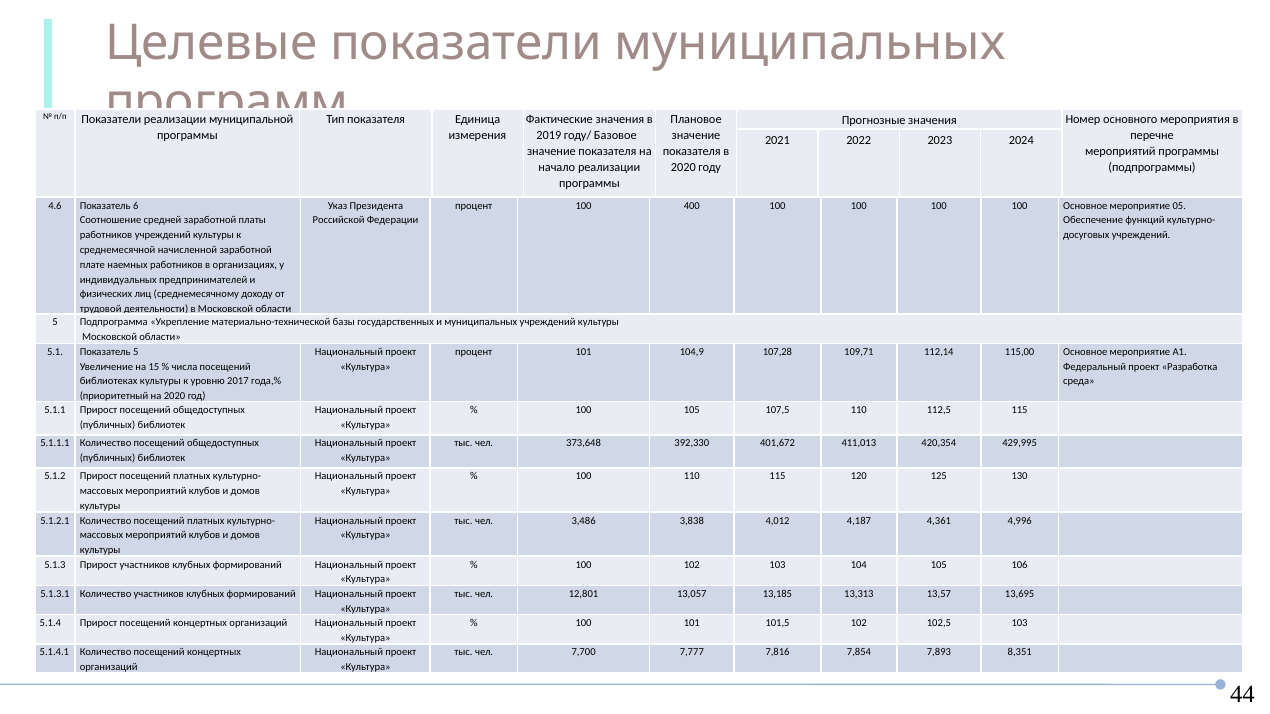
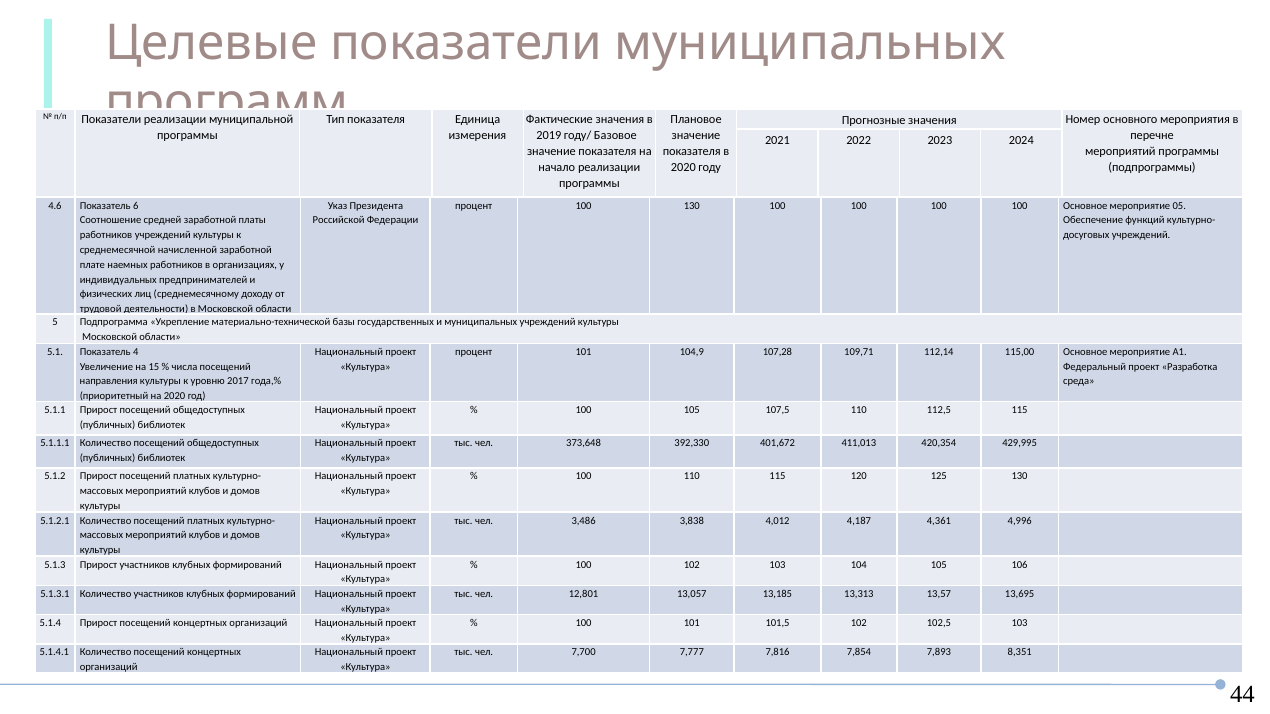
100 400: 400 -> 130
Показатель 5: 5 -> 4
библиотеках: библиотеках -> направления
